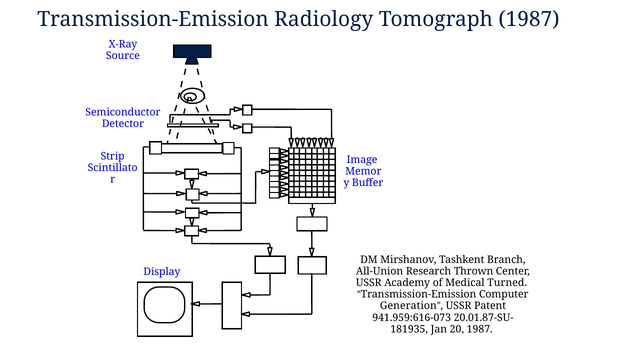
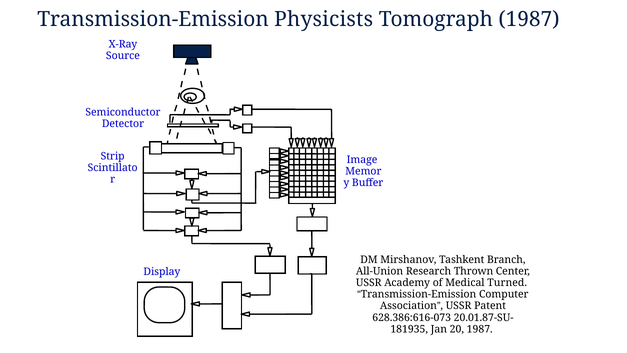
Radiology: Radiology -> Physicists
Generation: Generation -> Association
941.959:616-073: 941.959:616-073 -> 628.386:616-073
